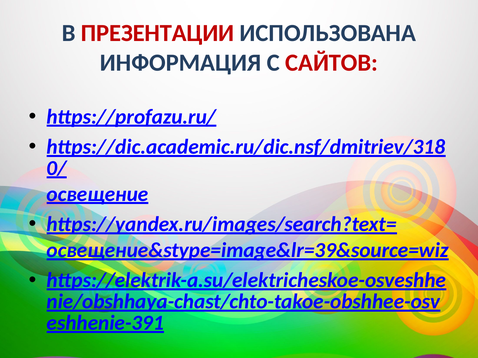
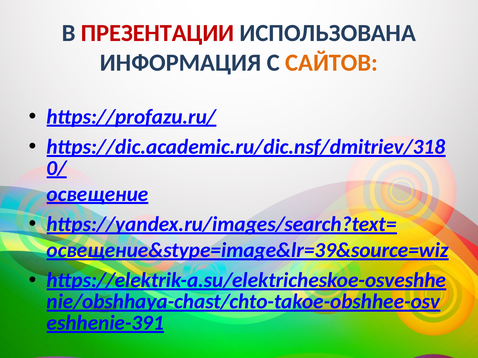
САЙТОВ colour: red -> orange
